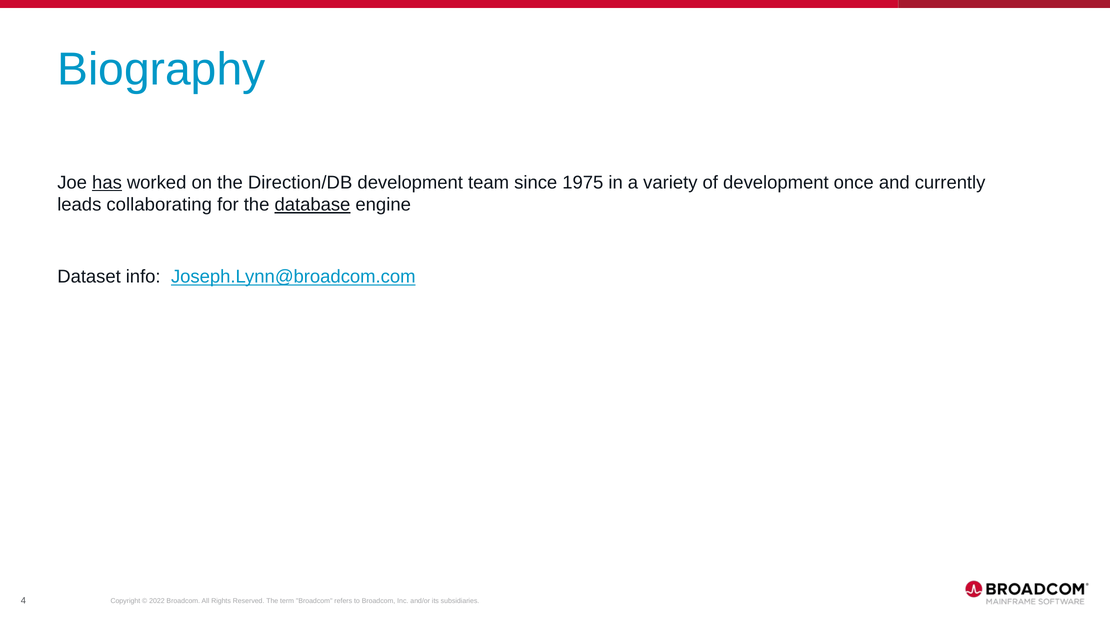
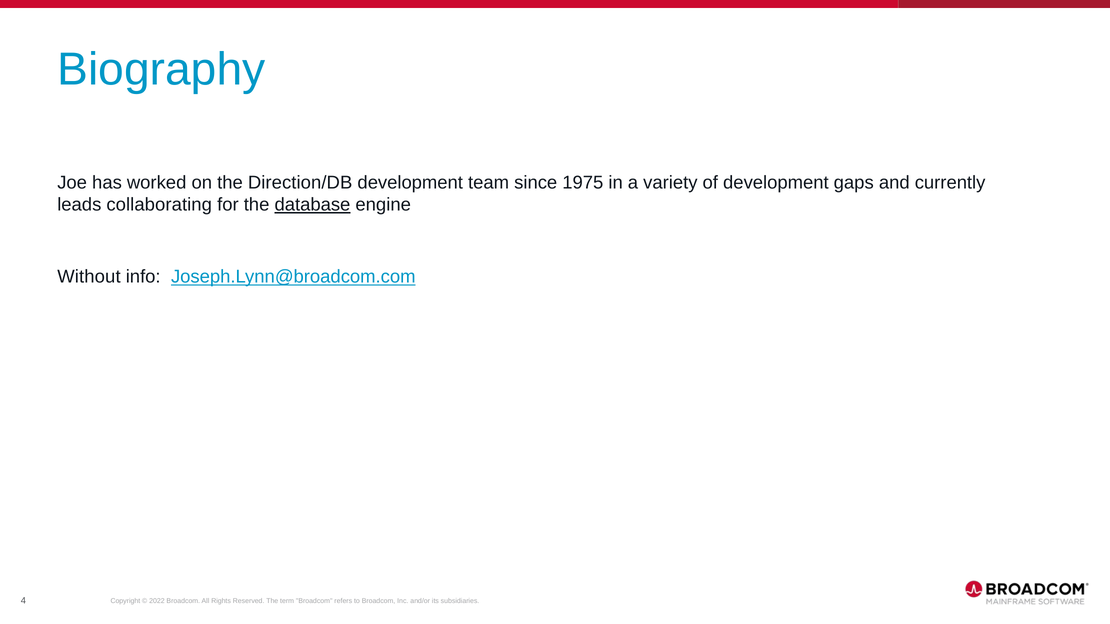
has underline: present -> none
once: once -> gaps
Dataset: Dataset -> Without
